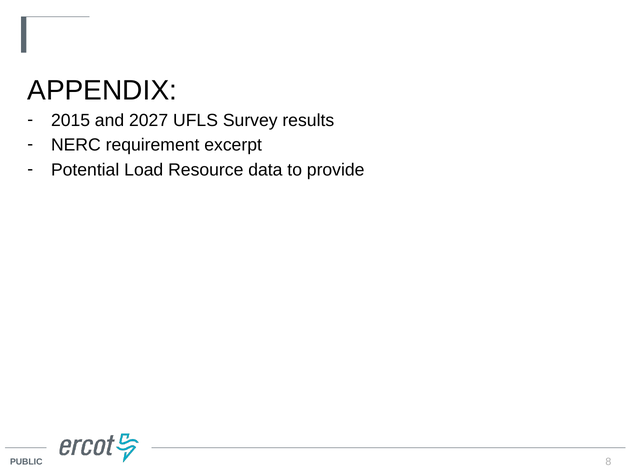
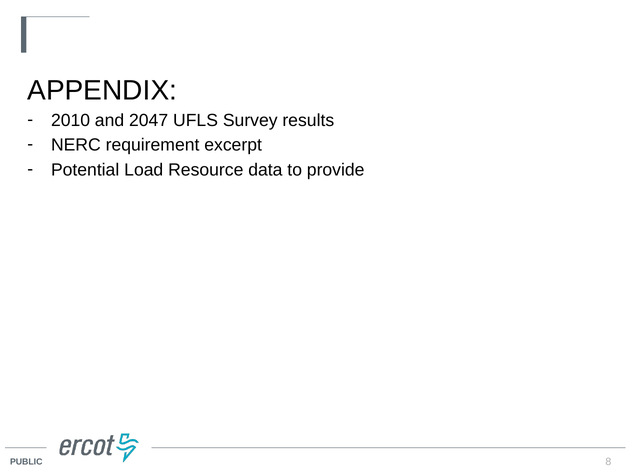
2015: 2015 -> 2010
2027: 2027 -> 2047
